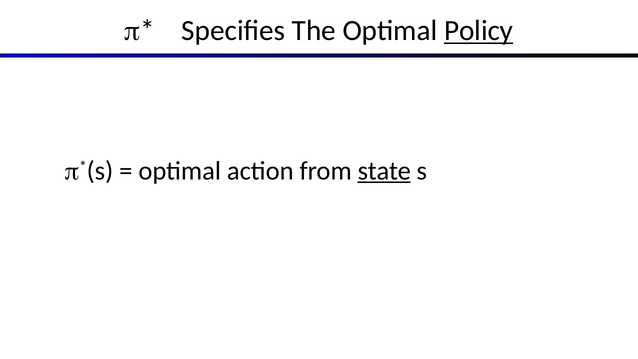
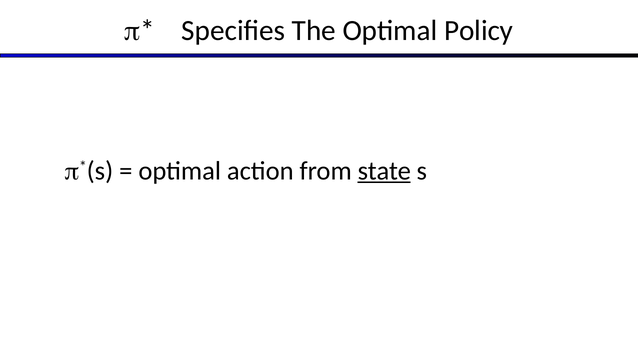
Policy underline: present -> none
